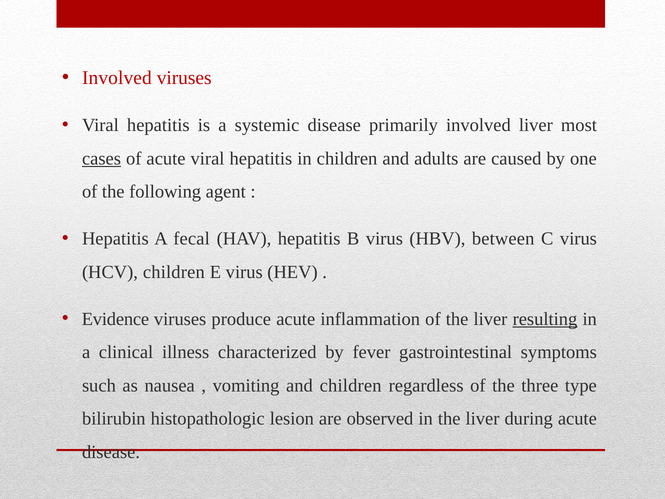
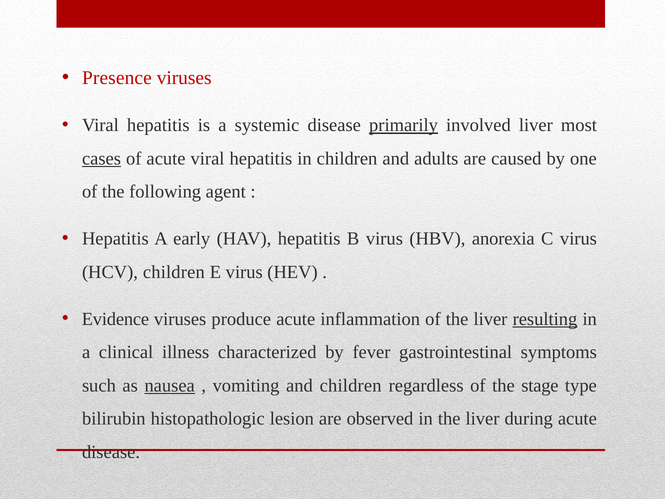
Involved at (117, 78): Involved -> Presence
primarily underline: none -> present
fecal: fecal -> early
between: between -> anorexia
nausea underline: none -> present
three: three -> stage
